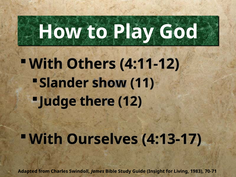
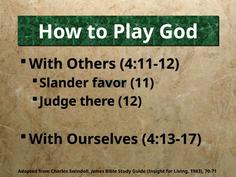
show: show -> favor
